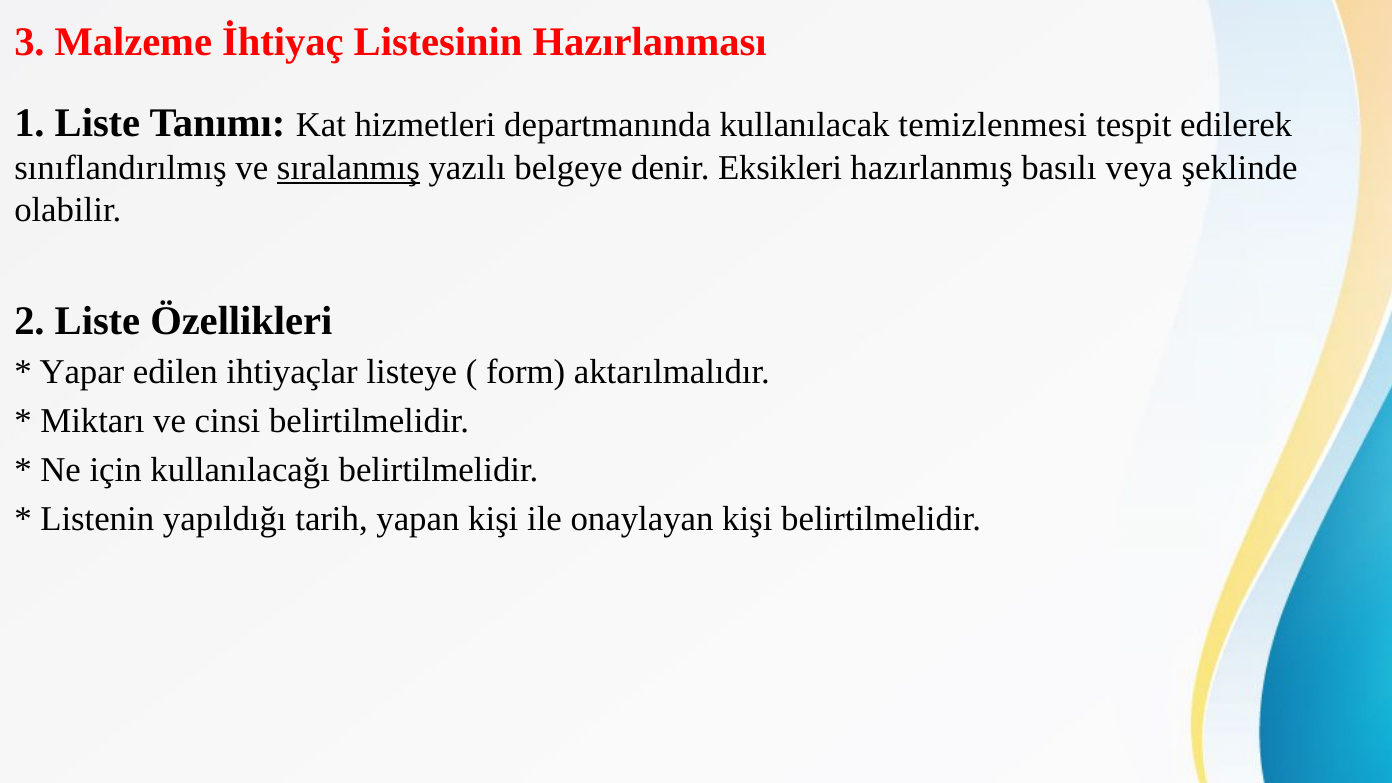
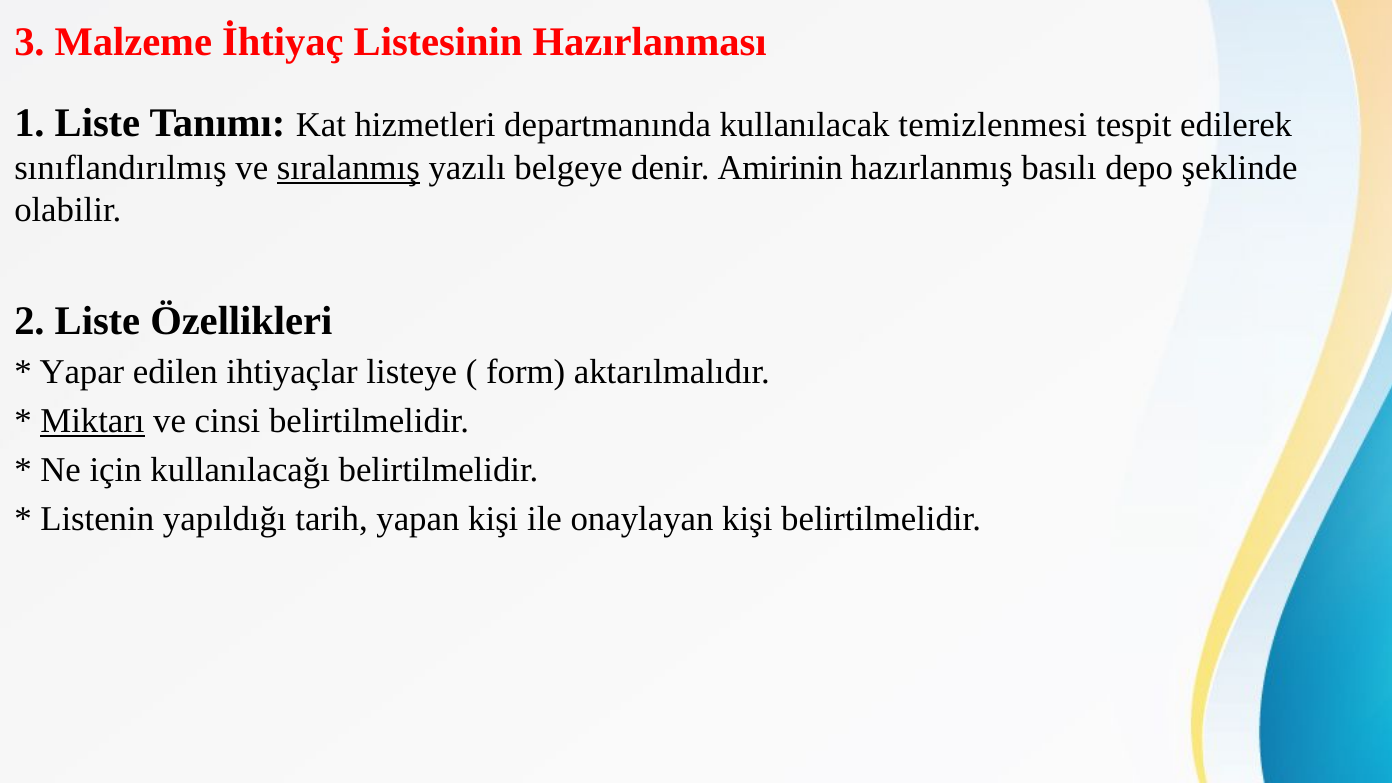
Eksikleri: Eksikleri -> Amirinin
veya: veya -> depo
Miktarı underline: none -> present
